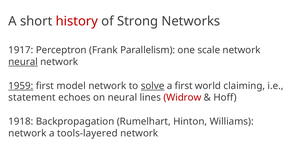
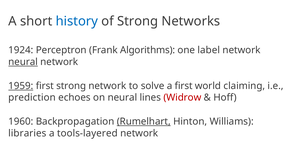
history colour: red -> blue
1917: 1917 -> 1924
Parallelism: Parallelism -> Algorithms
scale: scale -> label
first model: model -> strong
solve underline: present -> none
statement: statement -> prediction
1918: 1918 -> 1960
Rumelhart underline: none -> present
network at (27, 133): network -> libraries
